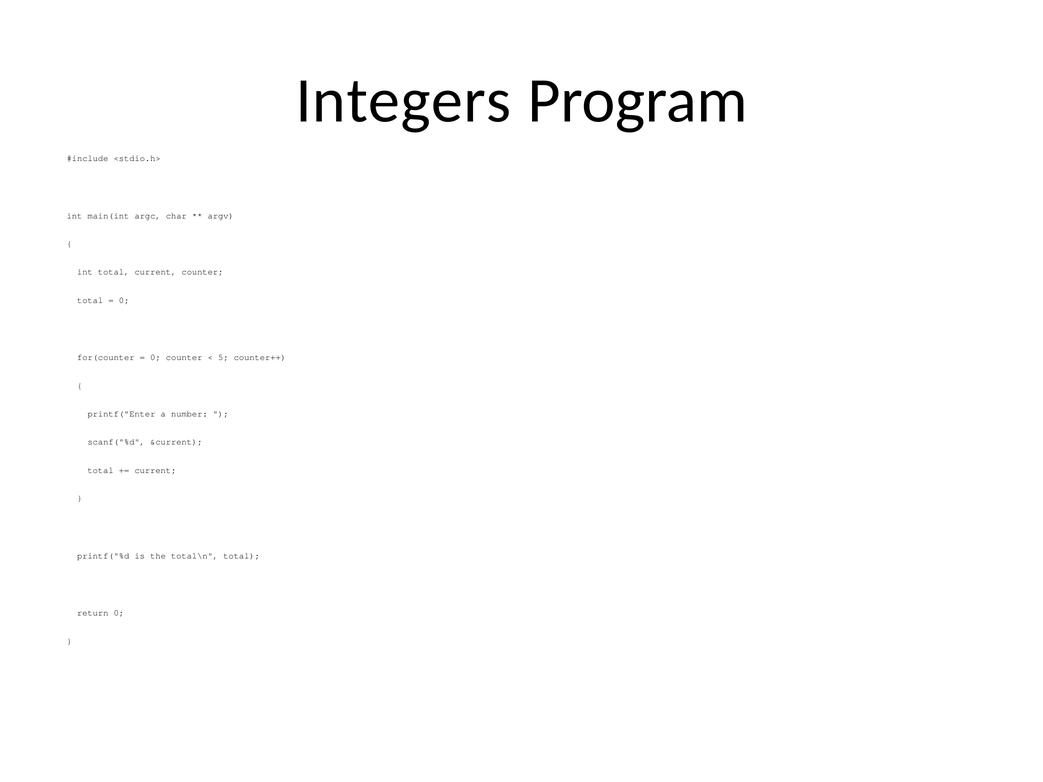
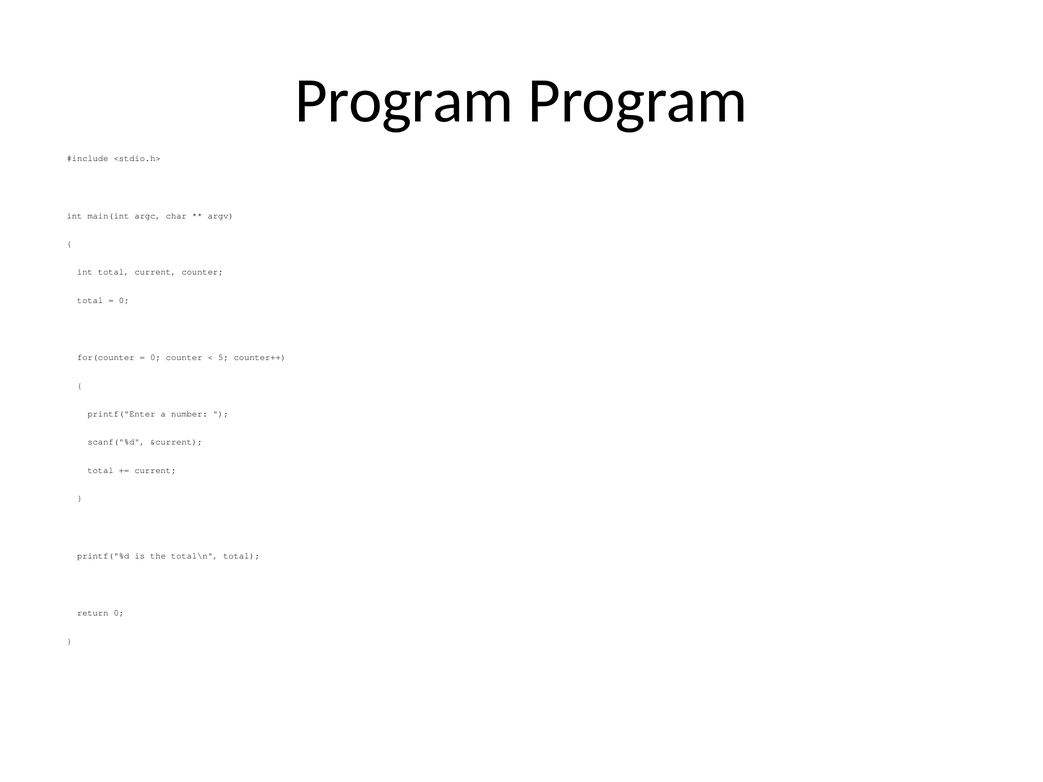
Integers at (404, 101): Integers -> Program
